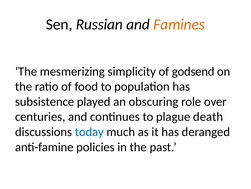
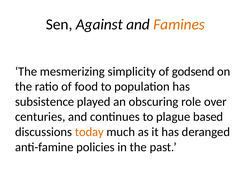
Russian: Russian -> Against
death: death -> based
today colour: blue -> orange
